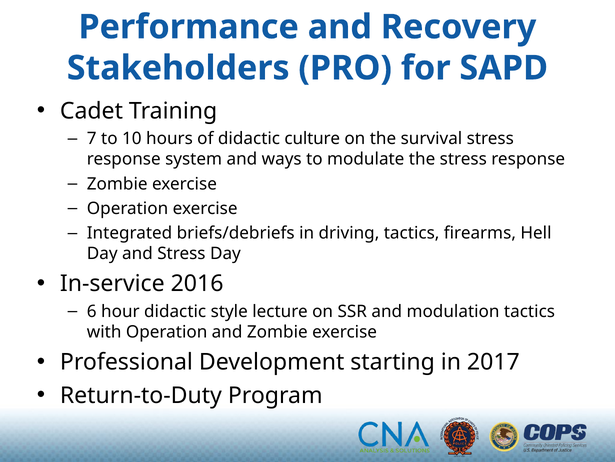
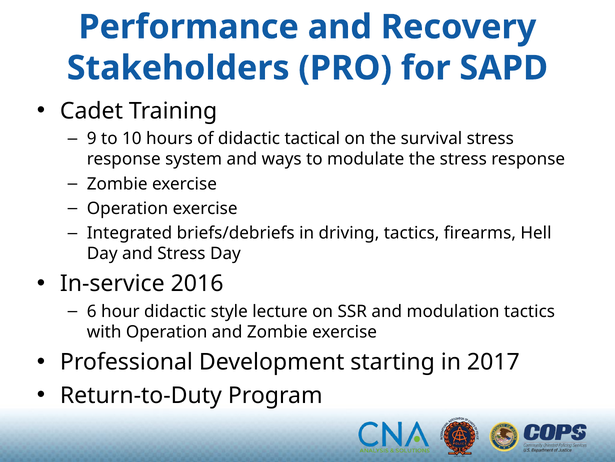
7: 7 -> 9
culture: culture -> tactical
